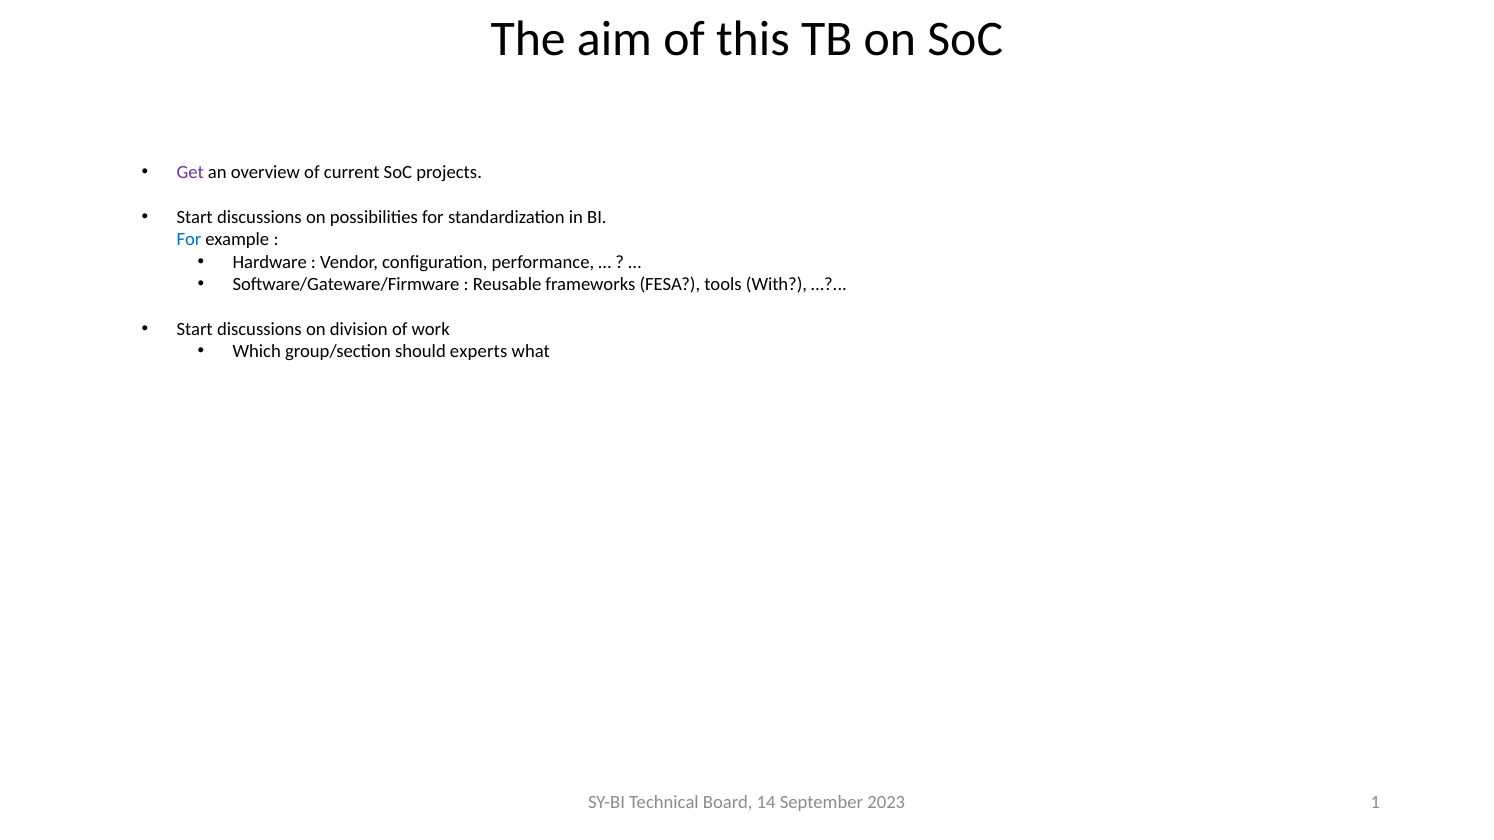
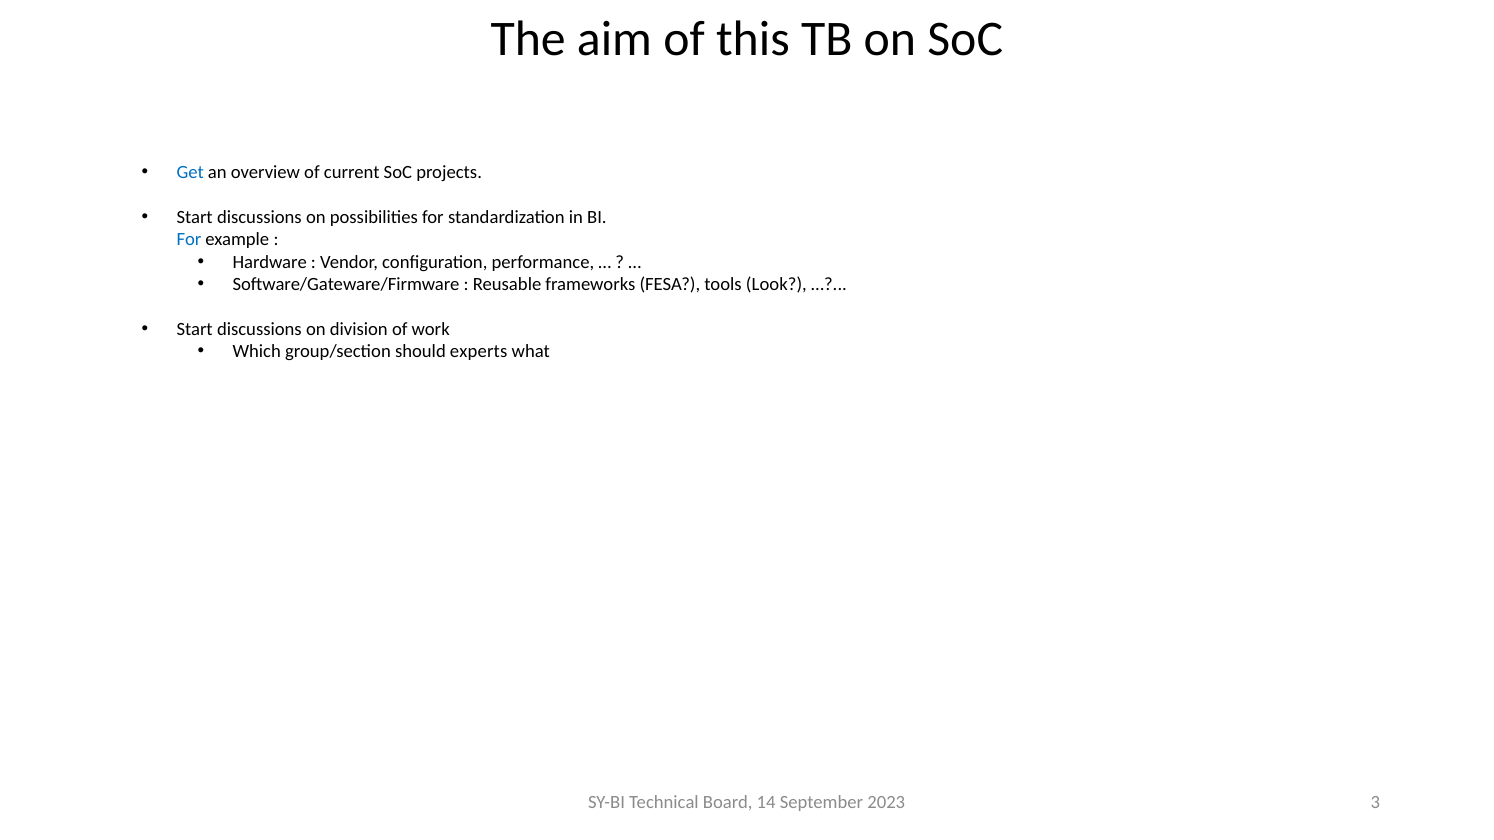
Get colour: purple -> blue
With: With -> Look
1: 1 -> 3
